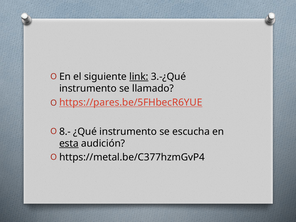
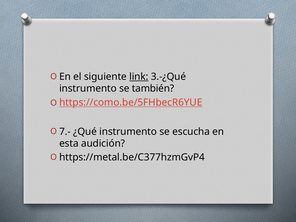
llamado: llamado -> también
https://pares.be/5FHbecR6YUE: https://pares.be/5FHbecR6YUE -> https://como.be/5FHbecR6YUE
8.-: 8.- -> 7.-
esta underline: present -> none
